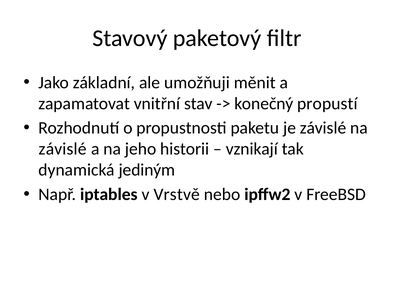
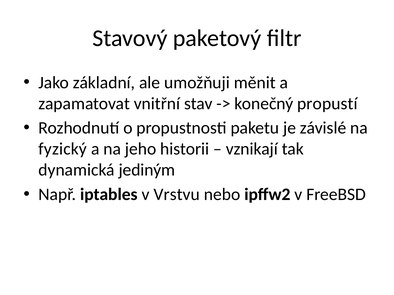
závislé at (63, 149): závislé -> fyzický
Vrstvě: Vrstvě -> Vrstvu
